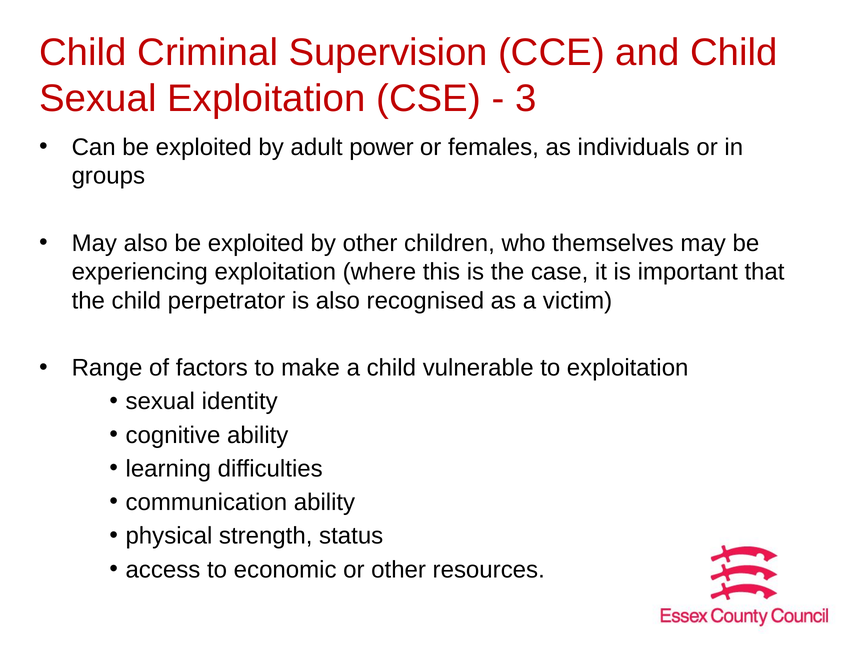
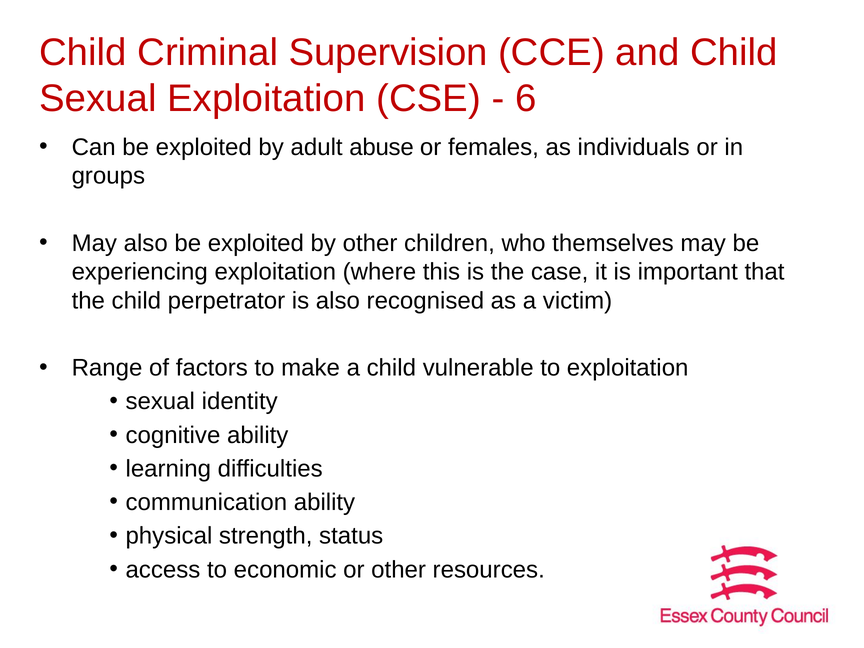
3: 3 -> 6
power: power -> abuse
